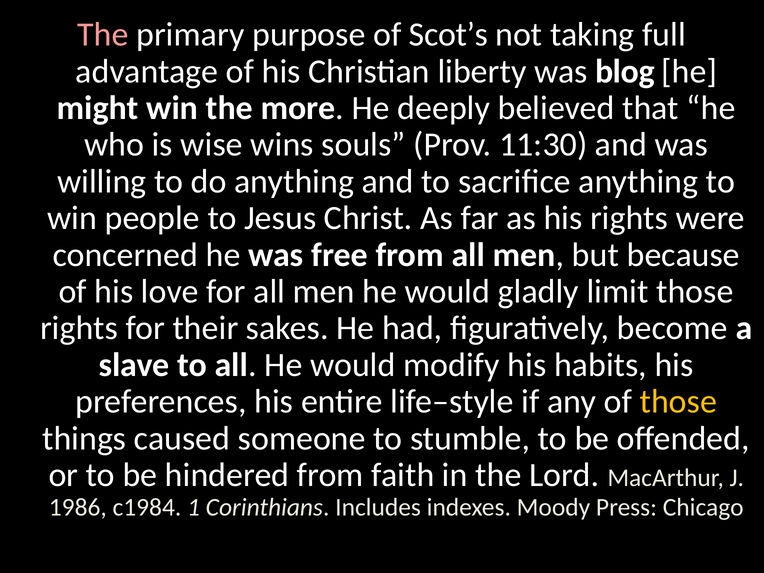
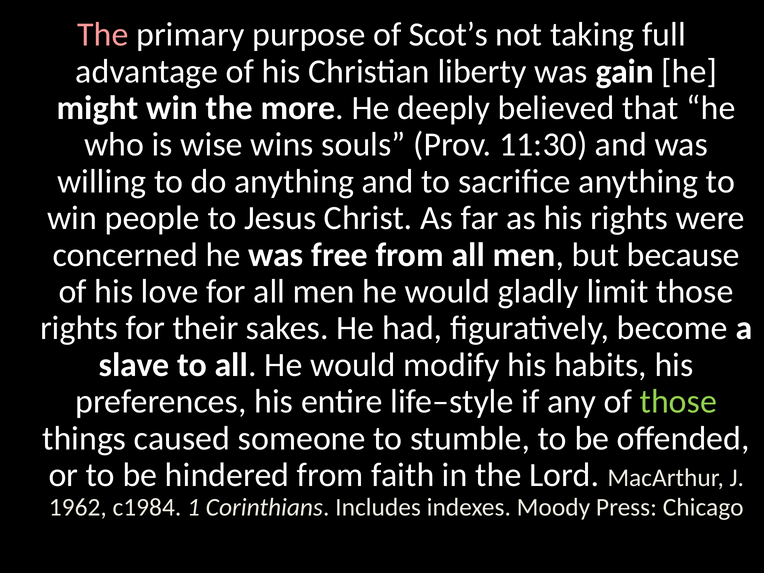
blog: blog -> gain
those at (678, 402) colour: yellow -> light green
1986: 1986 -> 1962
